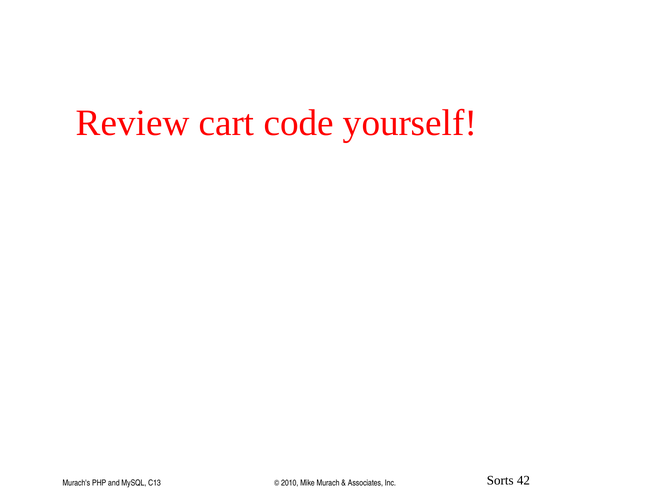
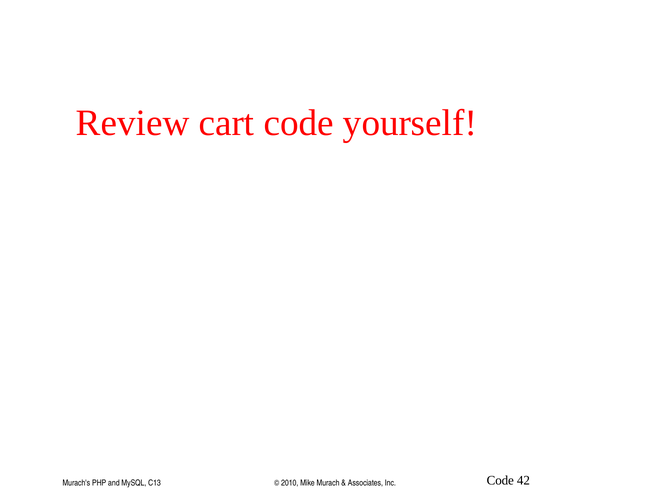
Inc Sorts: Sorts -> Code
